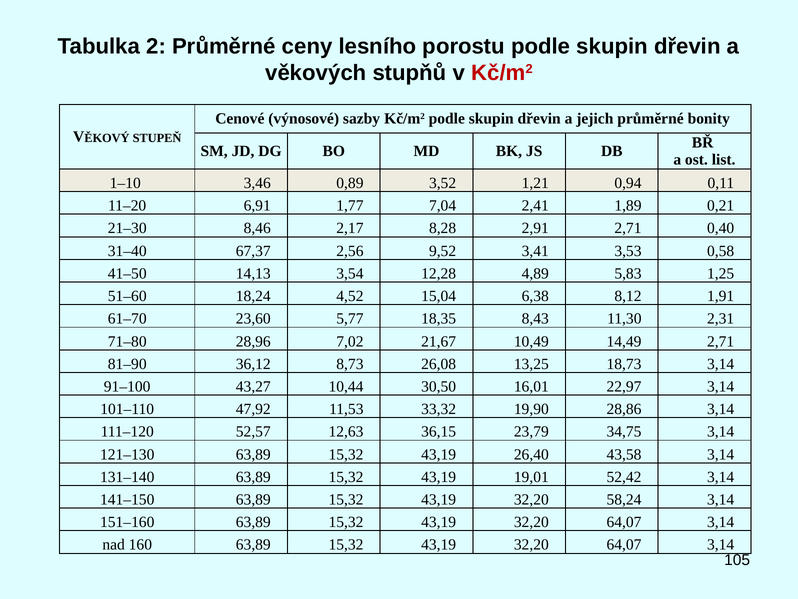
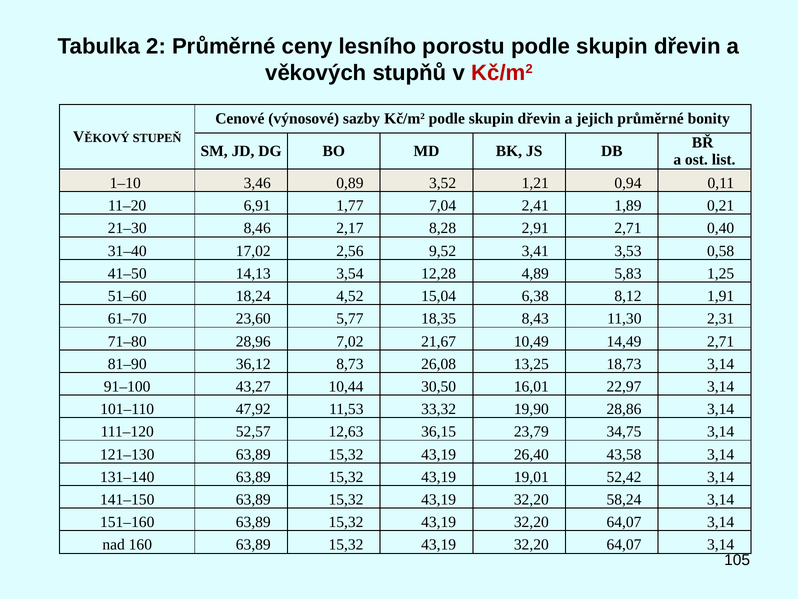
67,37: 67,37 -> 17,02
